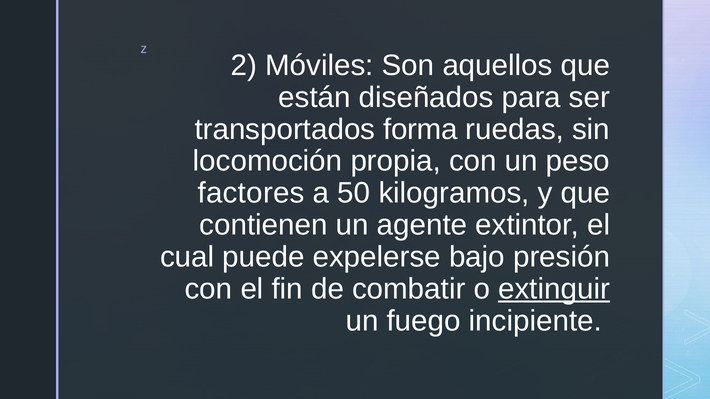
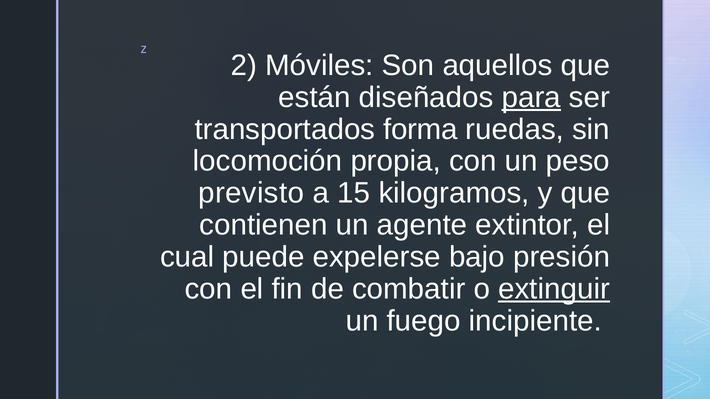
para underline: none -> present
factores: factores -> previsto
50: 50 -> 15
